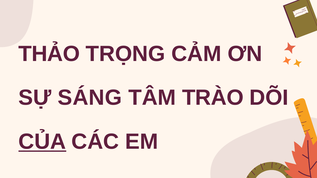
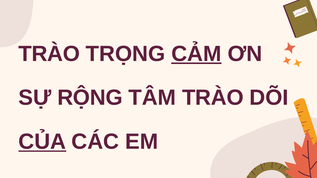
THẢO at (49, 54): THẢO -> TRÀO
CẢM underline: none -> present
SÁNG: SÁNG -> RỘNG
